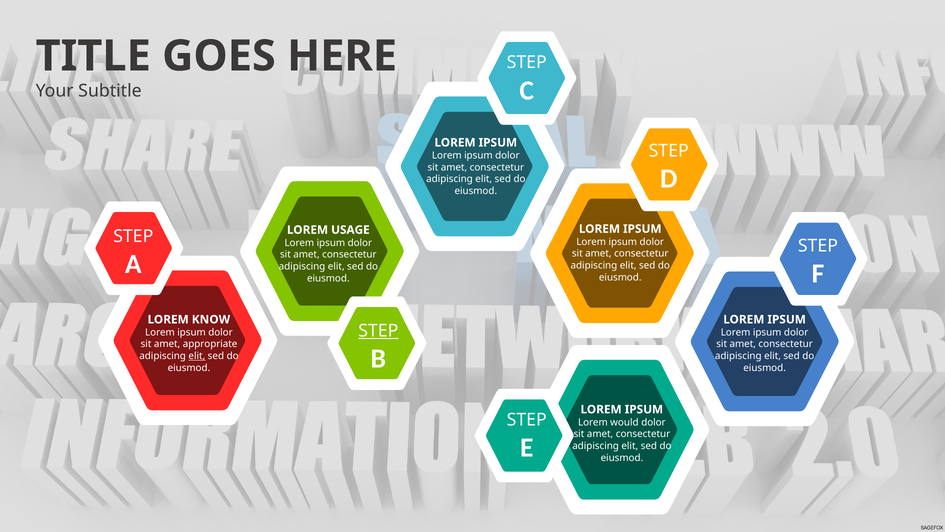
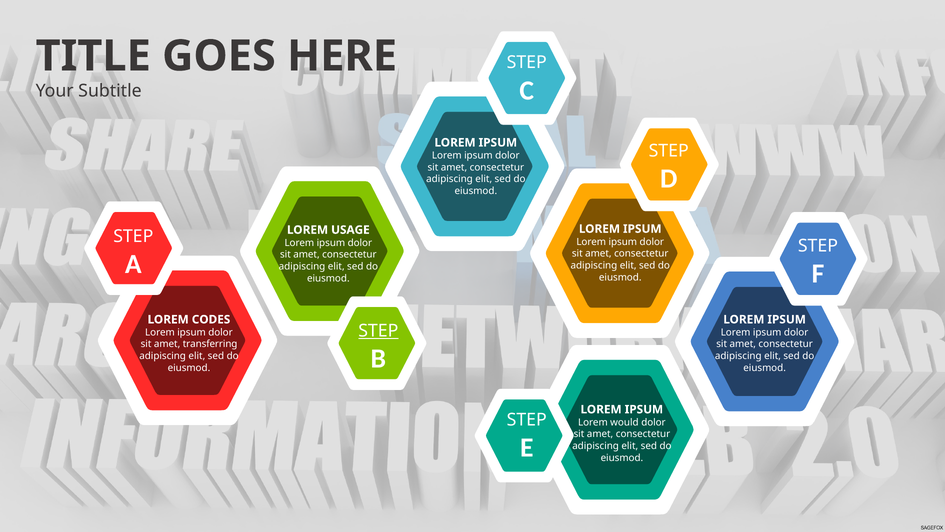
KNOW: KNOW -> CODES
appropriate: appropriate -> transferring
elit at (197, 356) underline: present -> none
